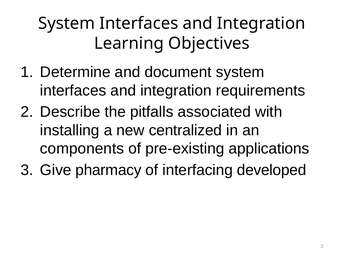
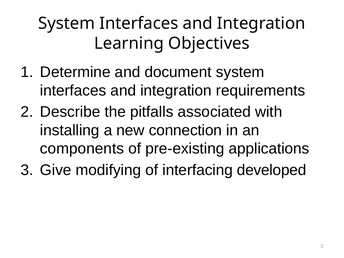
centralized: centralized -> connection
pharmacy: pharmacy -> modifying
